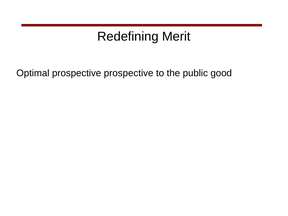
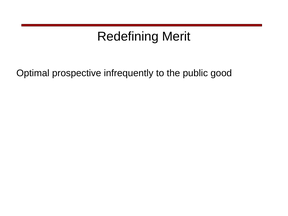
prospective prospective: prospective -> infrequently
